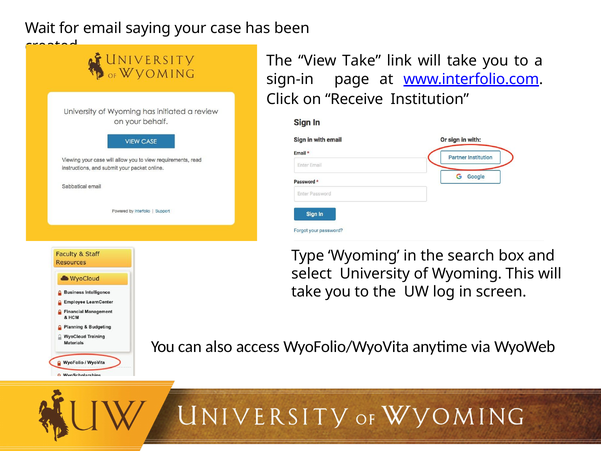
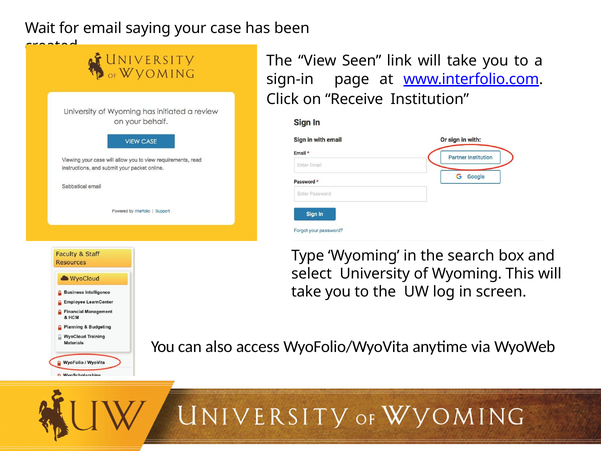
View Take: Take -> Seen
